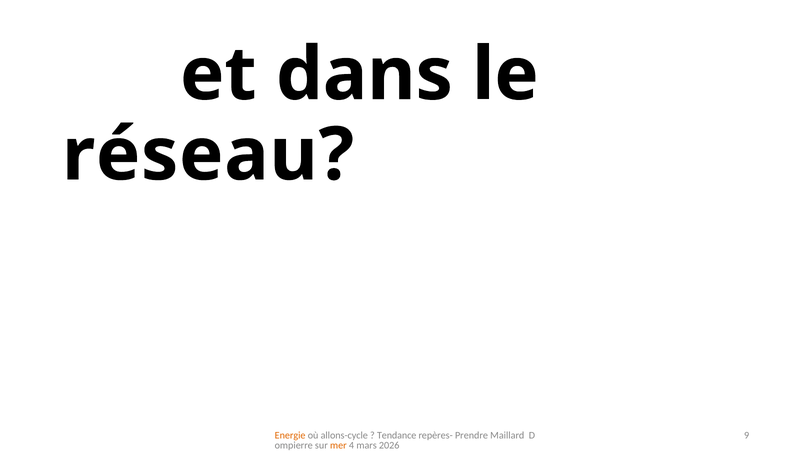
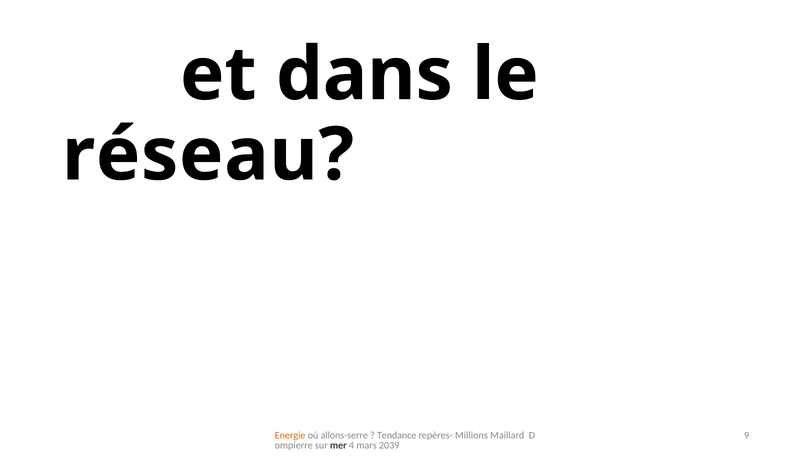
allons-cycle: allons-cycle -> allons-serre
Prendre: Prendre -> Millions
mer colour: orange -> black
2026: 2026 -> 2039
